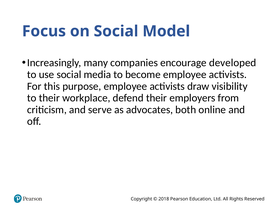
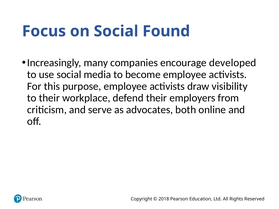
Model: Model -> Found
